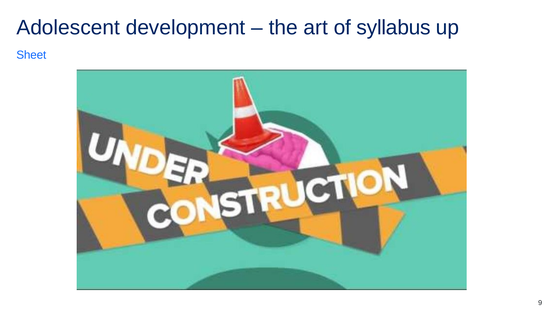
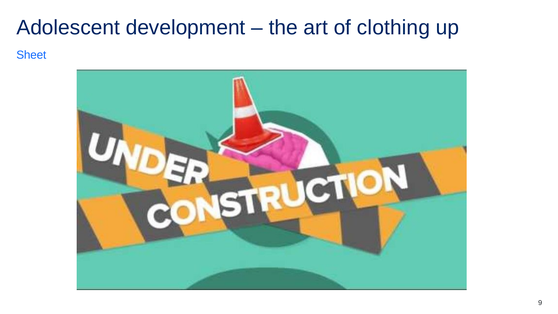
syllabus: syllabus -> clothing
